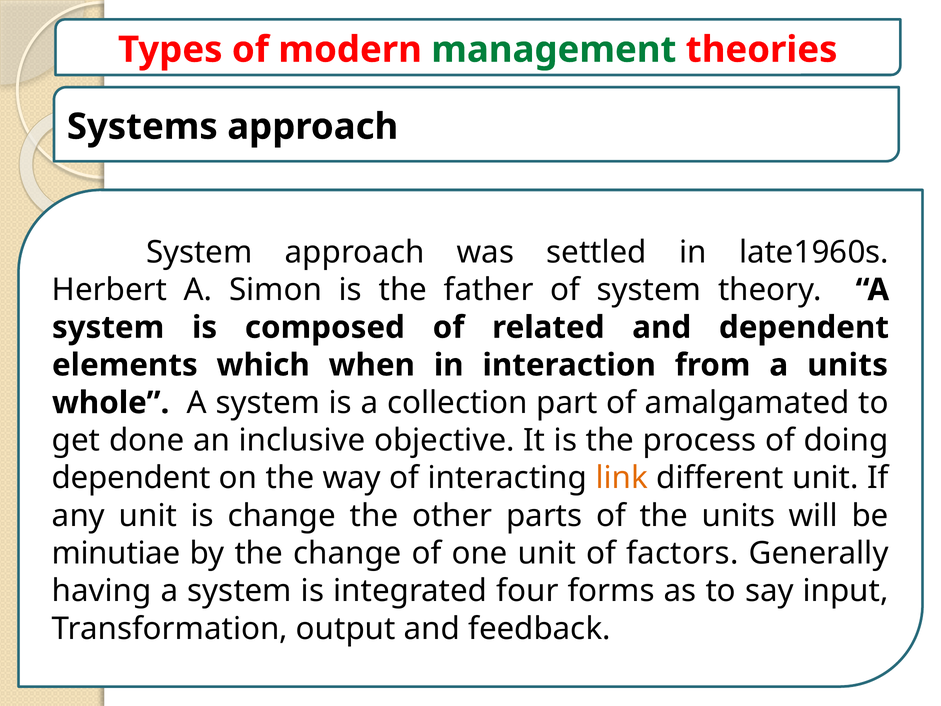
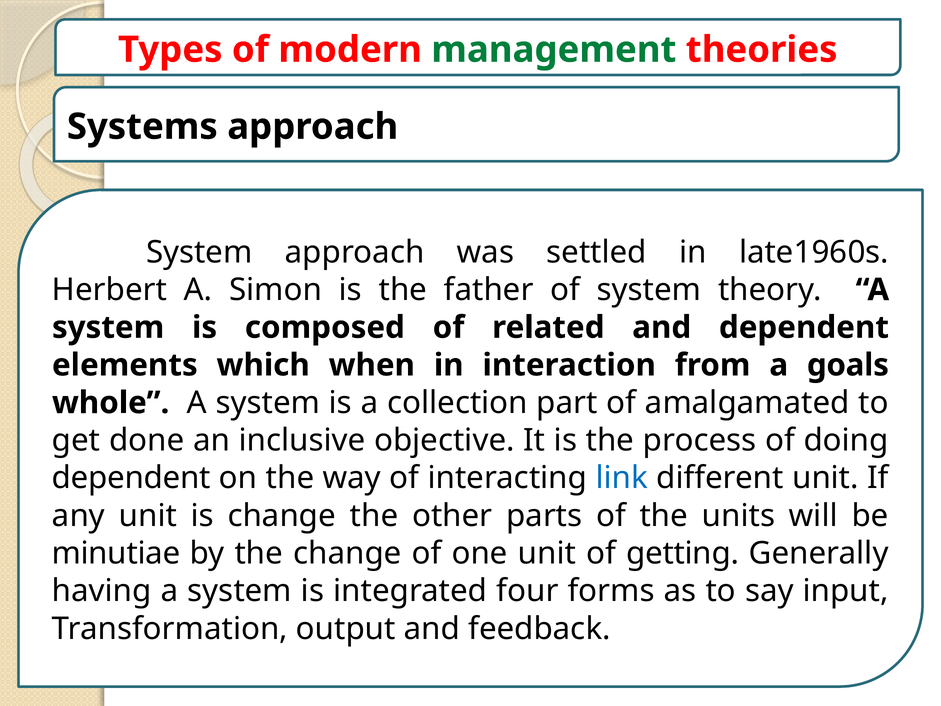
a units: units -> goals
link colour: orange -> blue
factors: factors -> getting
